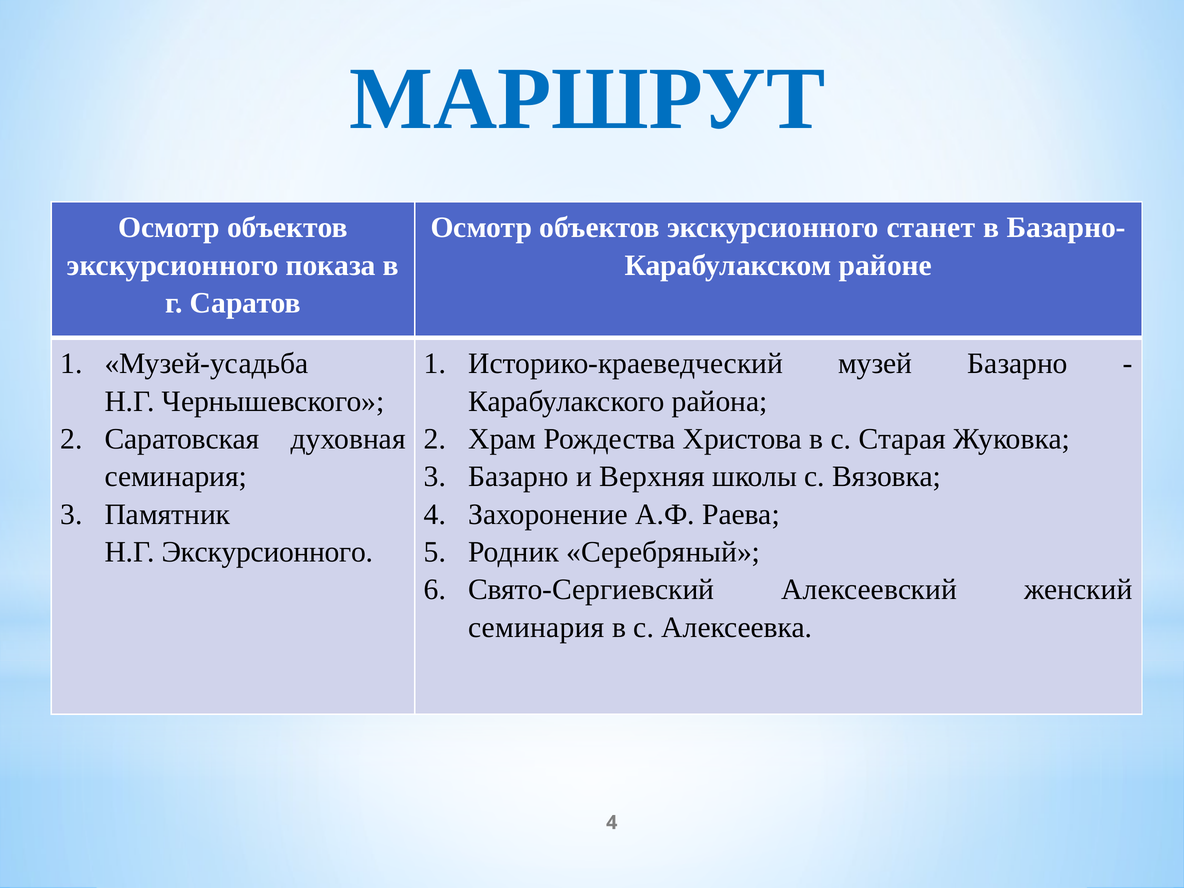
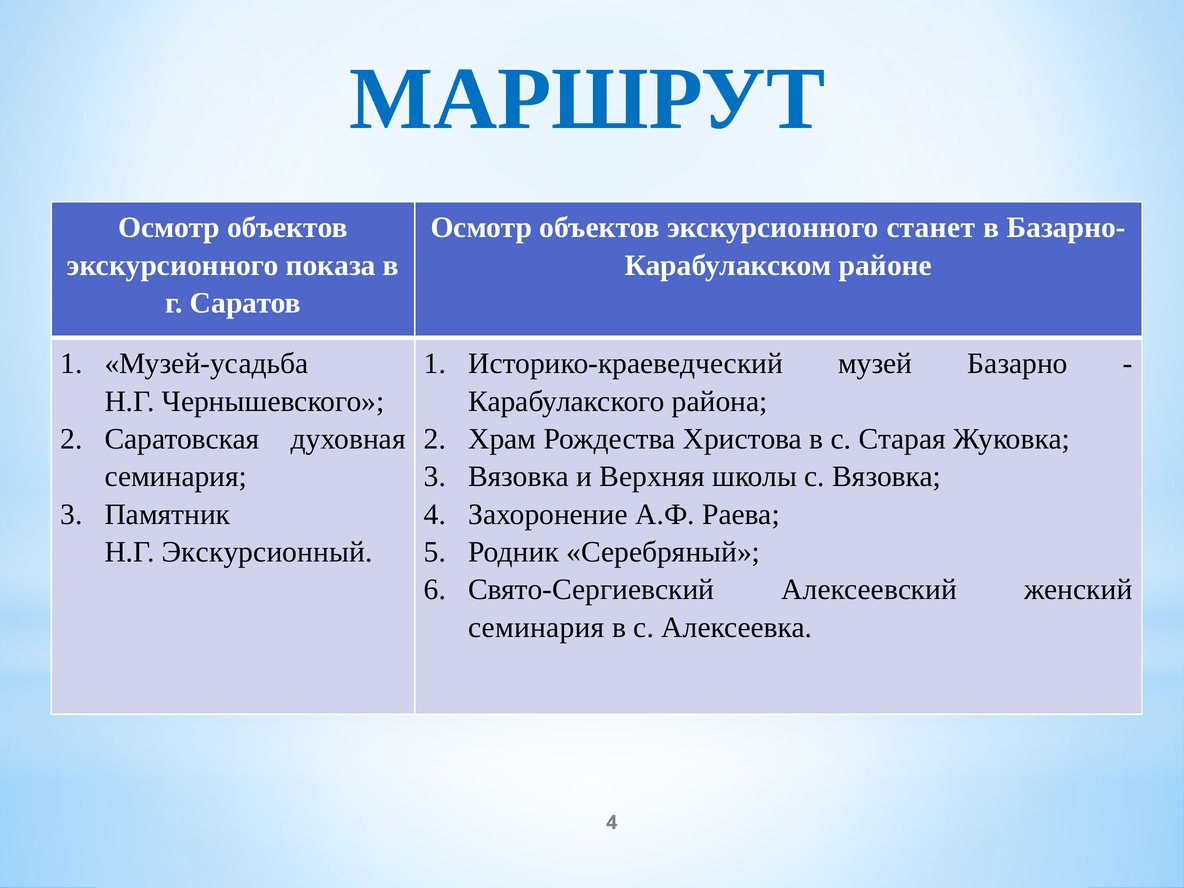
Базарно at (519, 477): Базарно -> Вязовка
Н.Г Экскурсионного: Экскурсионного -> Экскурсионный
